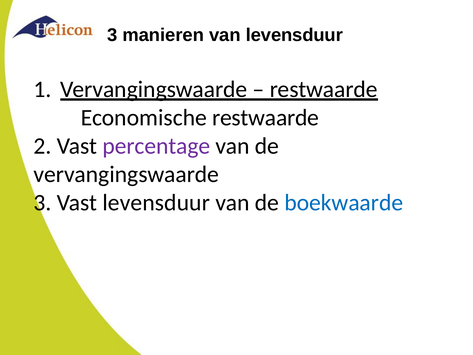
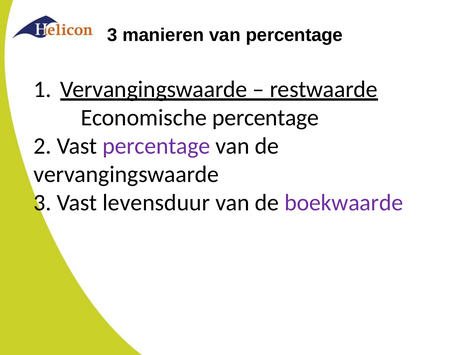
van levensduur: levensduur -> percentage
Economische restwaarde: restwaarde -> percentage
boekwaarde colour: blue -> purple
